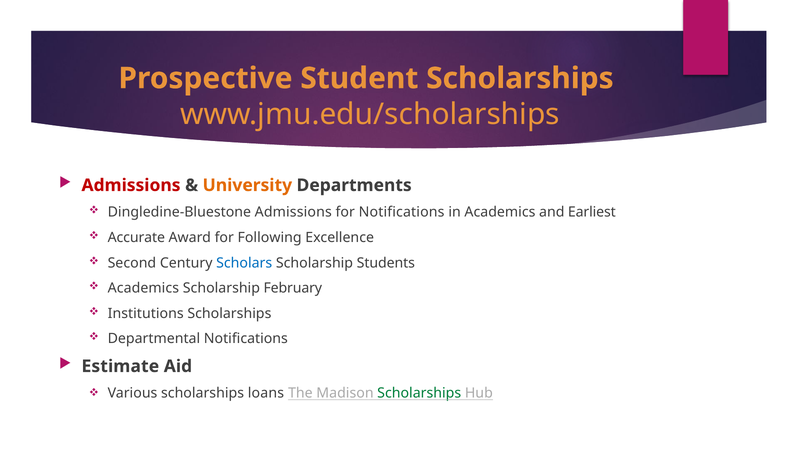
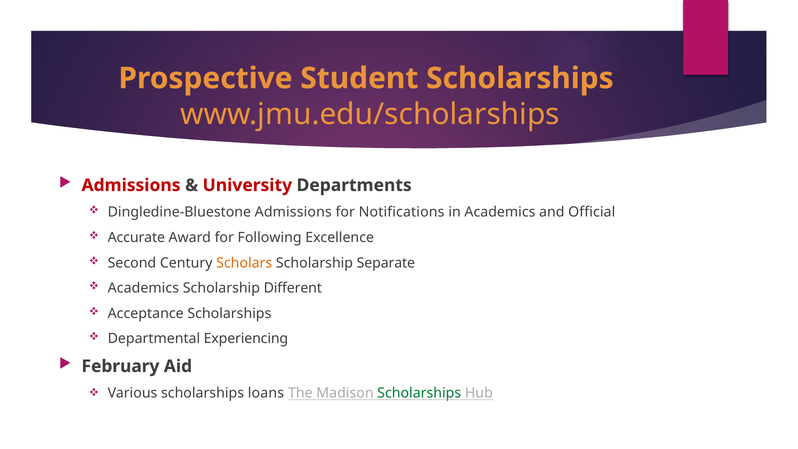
University colour: orange -> red
Earliest: Earliest -> Official
Scholars colour: blue -> orange
Students: Students -> Separate
February: February -> Different
Institutions: Institutions -> Acceptance
Departmental Notifications: Notifications -> Experiencing
Estimate: Estimate -> February
